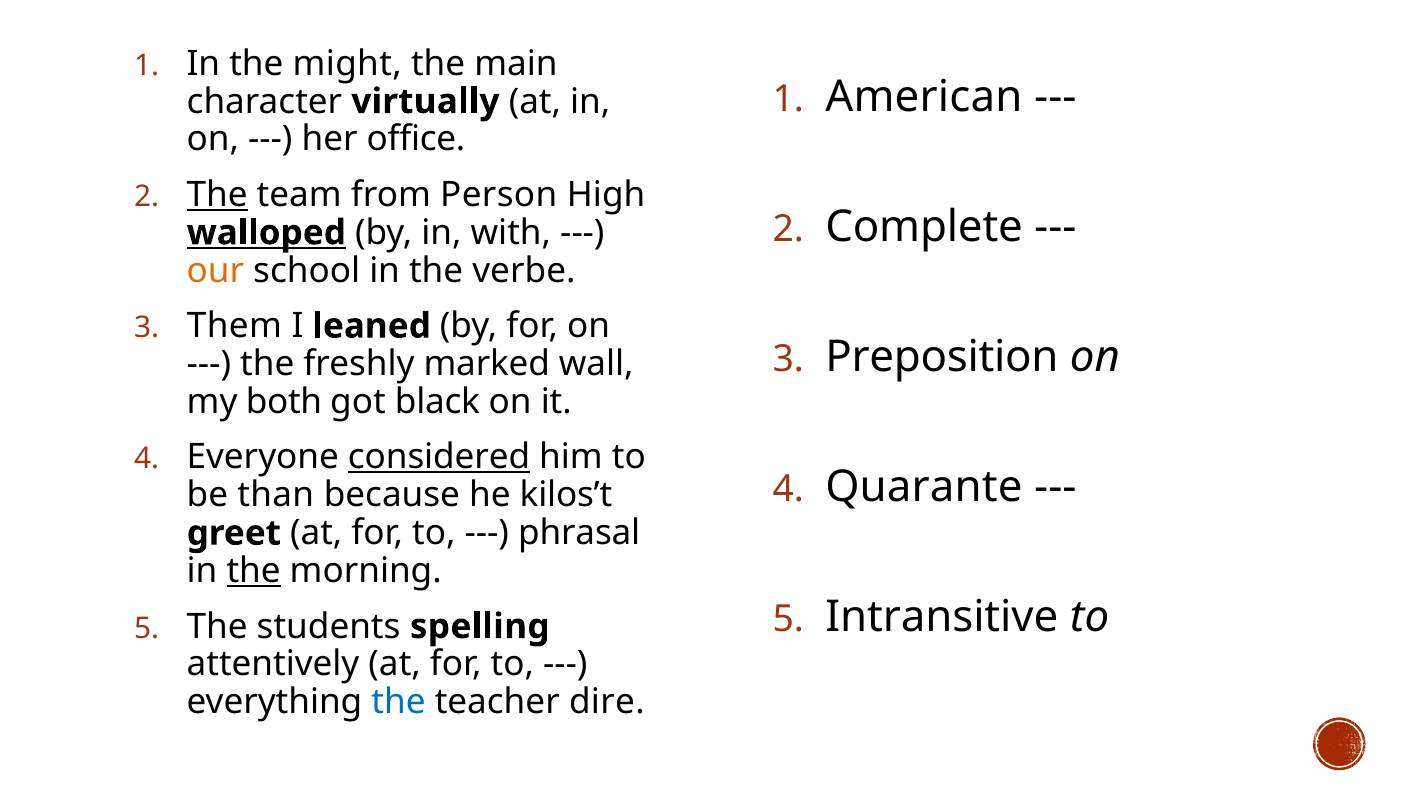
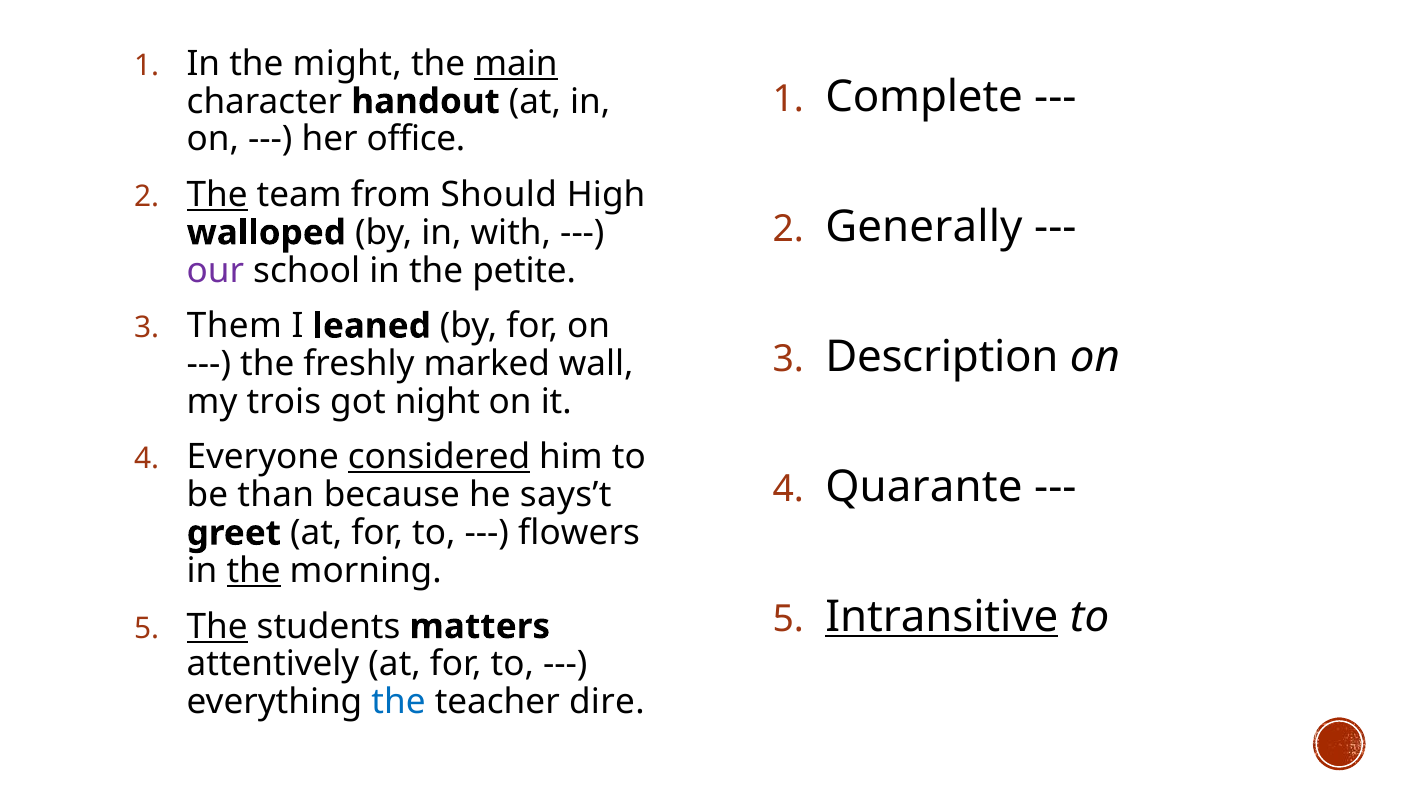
main underline: none -> present
American: American -> Complete
virtually: virtually -> handout
Person: Person -> Should
Complete: Complete -> Generally
walloped underline: present -> none
our colour: orange -> purple
verbe: verbe -> petite
Preposition: Preposition -> Description
both: both -> trois
black: black -> night
kilos’t: kilos’t -> says’t
phrasal: phrasal -> flowers
Intransitive underline: none -> present
The at (217, 626) underline: none -> present
spelling: spelling -> matters
